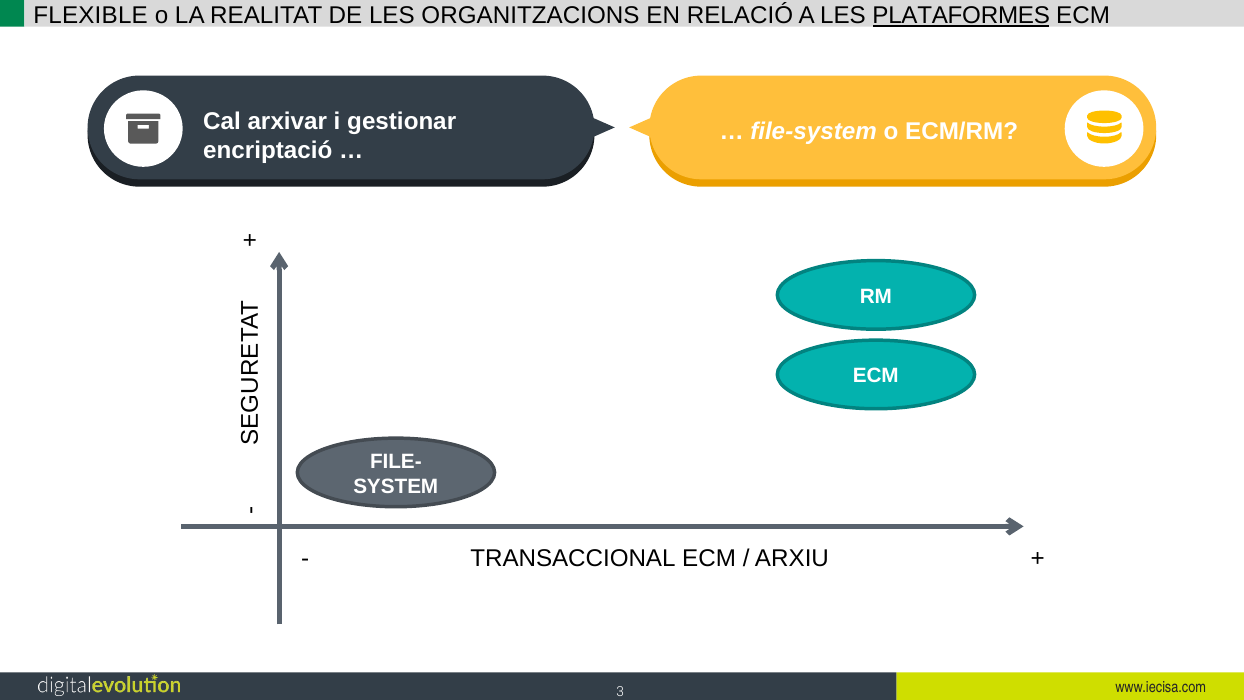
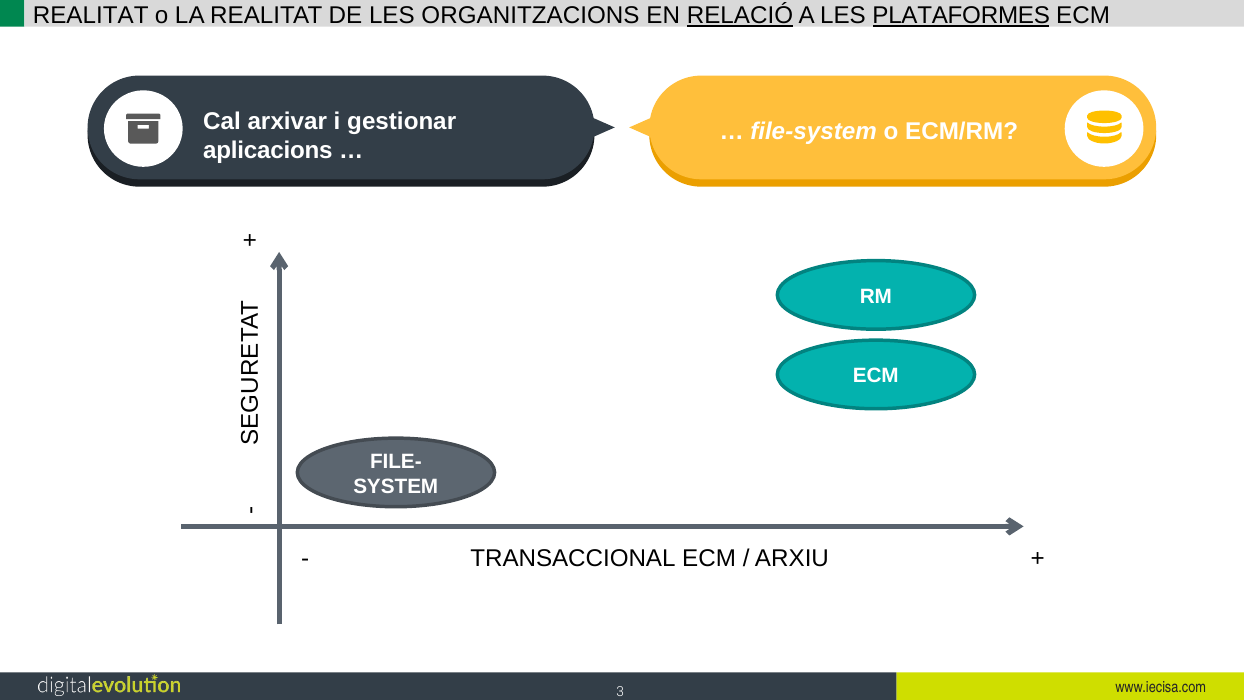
FLEXIBLE at (91, 16): FLEXIBLE -> REALITAT
RELACIÓ underline: none -> present
encriptació: encriptació -> aplicacions
